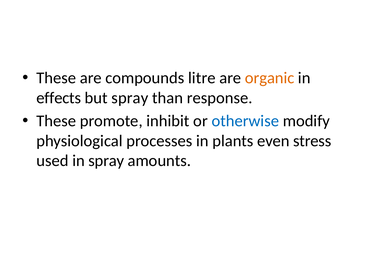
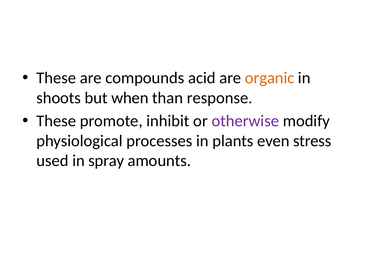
litre: litre -> acid
effects: effects -> shoots
but spray: spray -> when
otherwise colour: blue -> purple
